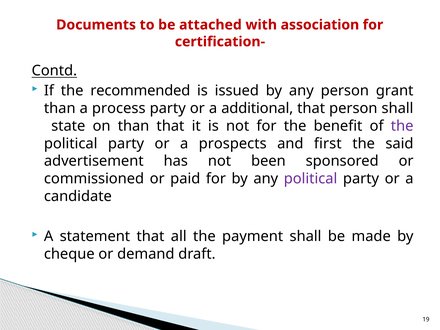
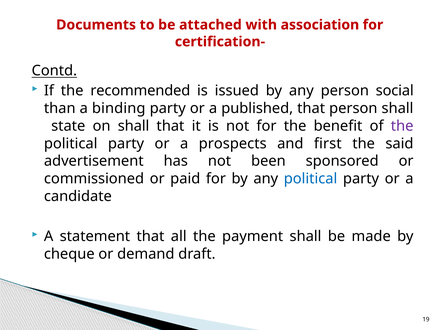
grant: grant -> social
process: process -> binding
additional: additional -> published
on than: than -> shall
political at (311, 179) colour: purple -> blue
